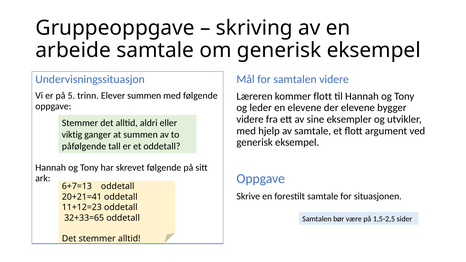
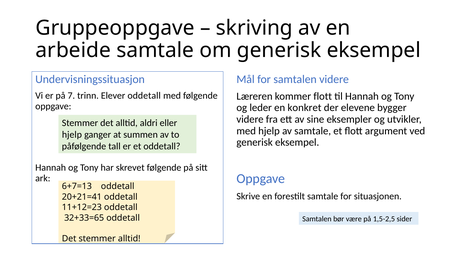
5: 5 -> 7
Elever summen: summen -> oddetall
en elevene: elevene -> konkret
viktig at (72, 135): viktig -> hjelp
